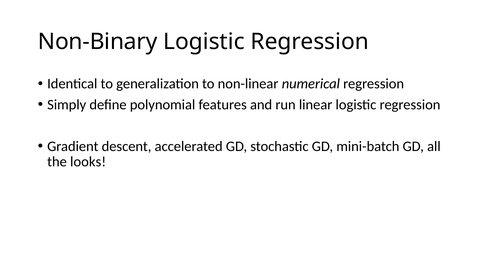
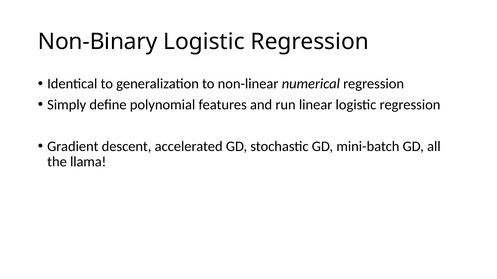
looks: looks -> llama
